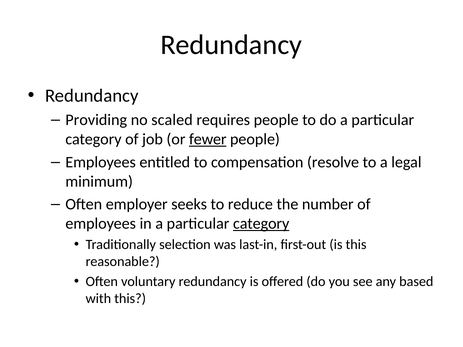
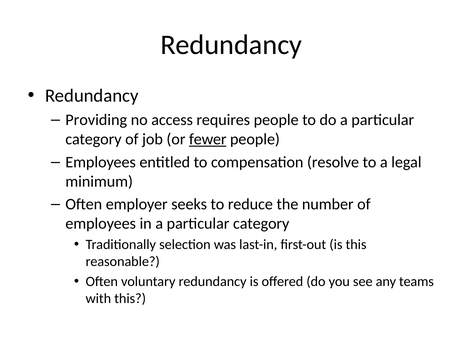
scaled: scaled -> access
category at (261, 224) underline: present -> none
based: based -> teams
